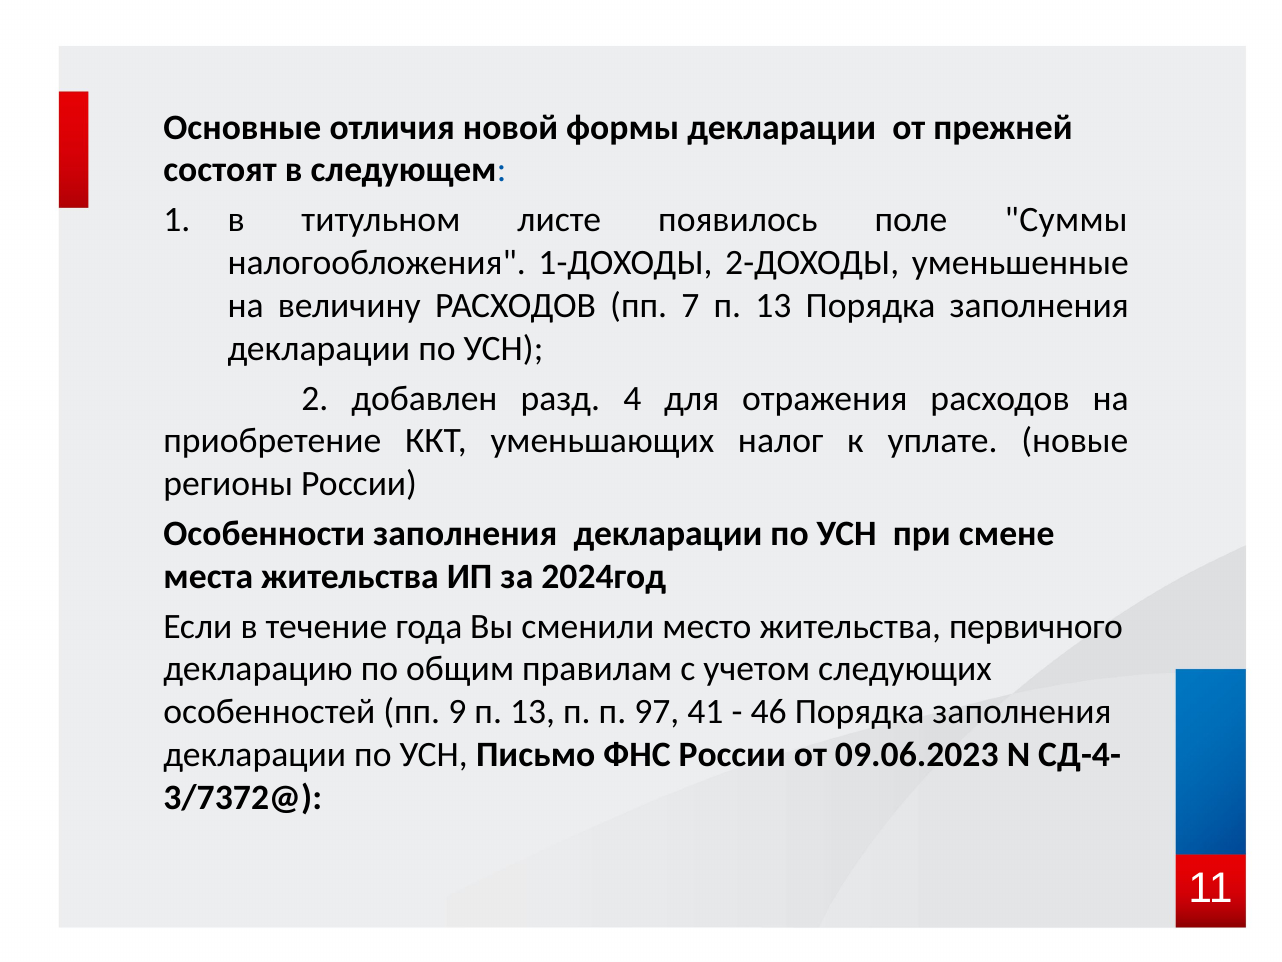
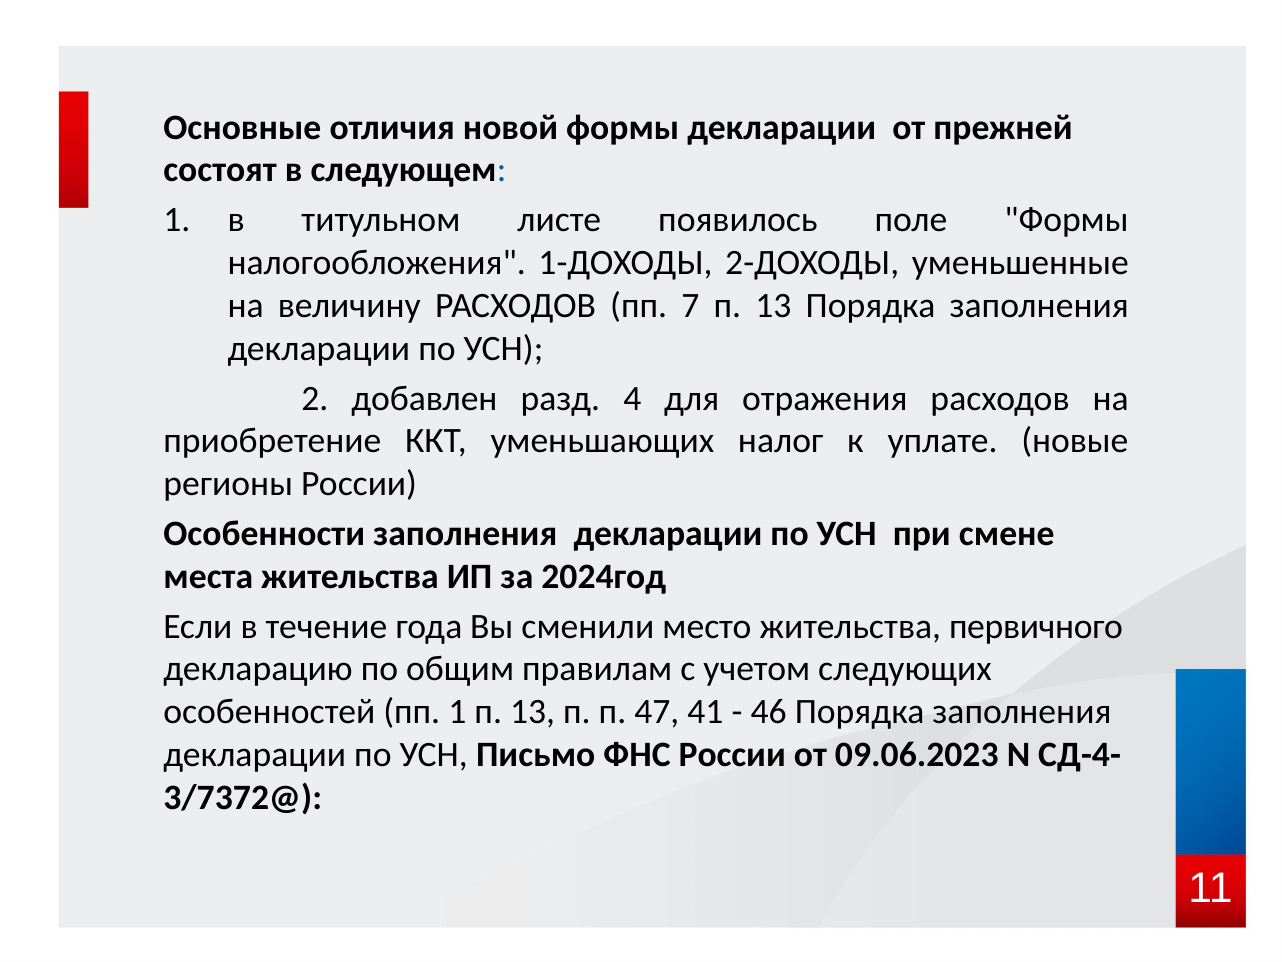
поле Суммы: Суммы -> Формы
пп 9: 9 -> 1
97: 97 -> 47
